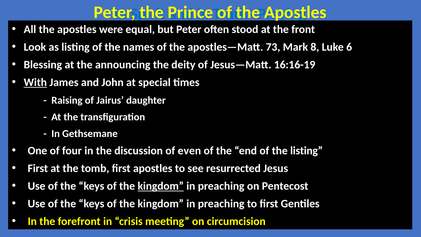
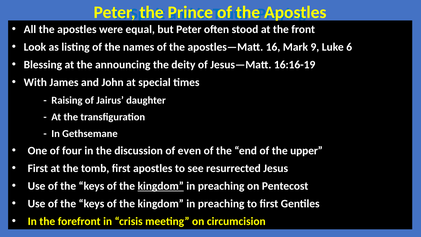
73: 73 -> 16
8: 8 -> 9
With underline: present -> none
the listing: listing -> upper
